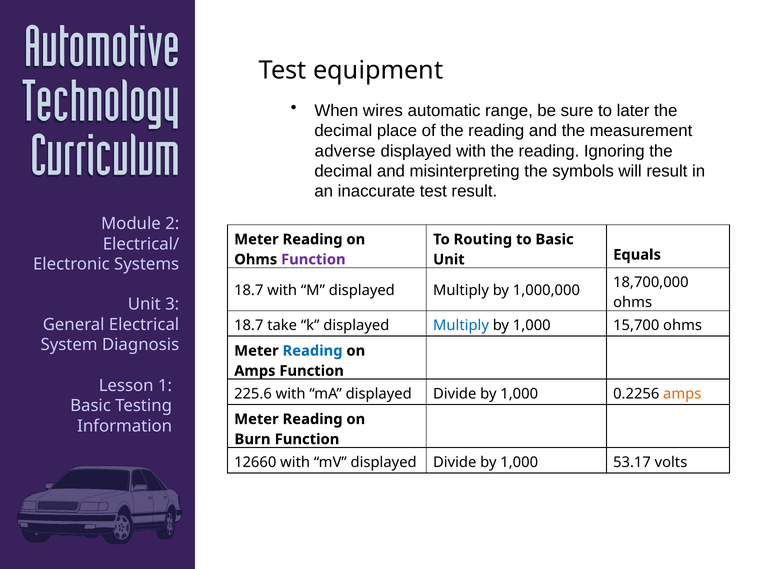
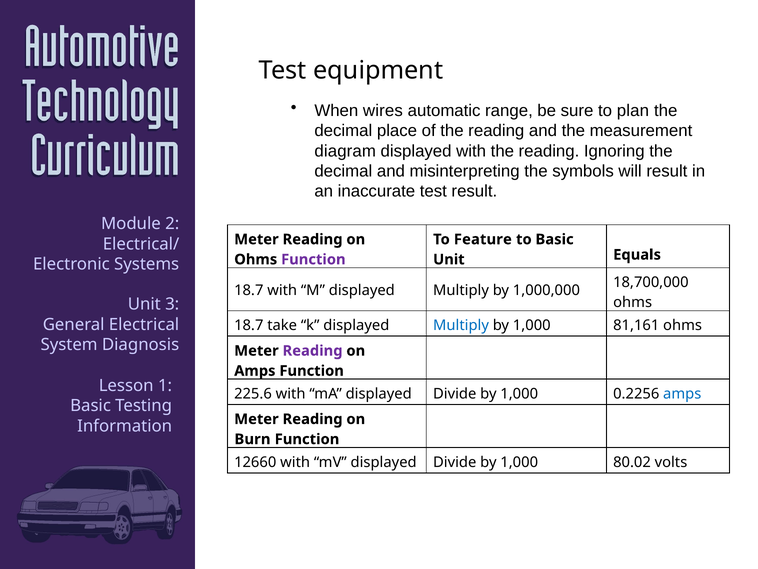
later: later -> plan
adverse: adverse -> diagram
Routing: Routing -> Feature
15,700: 15,700 -> 81,161
Reading at (313, 351) colour: blue -> purple
amps at (682, 394) colour: orange -> blue
53.17: 53.17 -> 80.02
